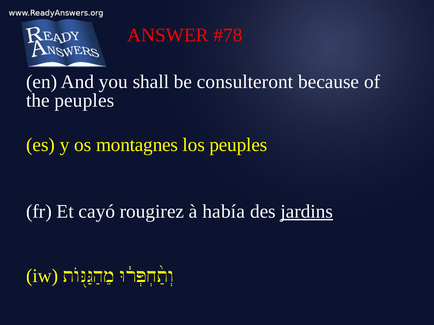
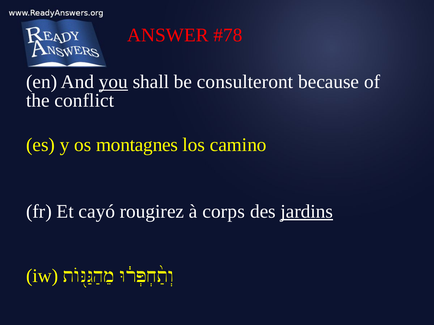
you underline: none -> present
the peuples: peuples -> conflict
los peuples: peuples -> camino
había: había -> corps
